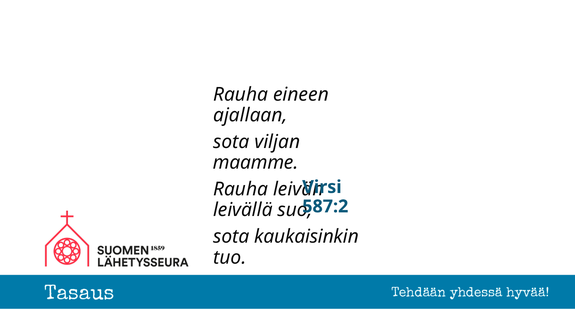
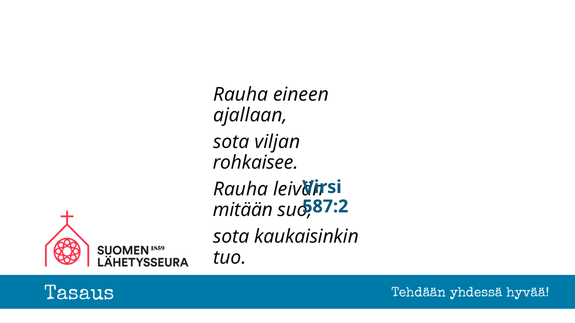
maamme: maamme -> rohkaisee
leivällä: leivällä -> mitään
